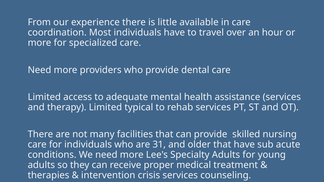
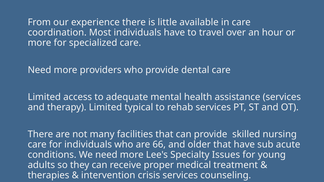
31: 31 -> 66
Specialty Adults: Adults -> Issues
